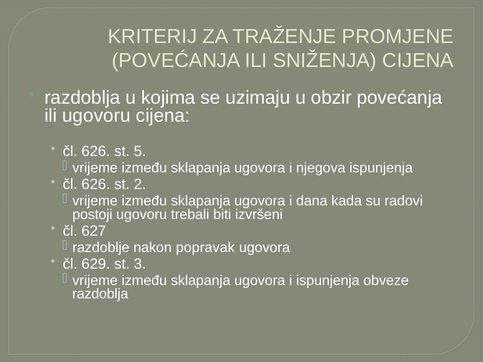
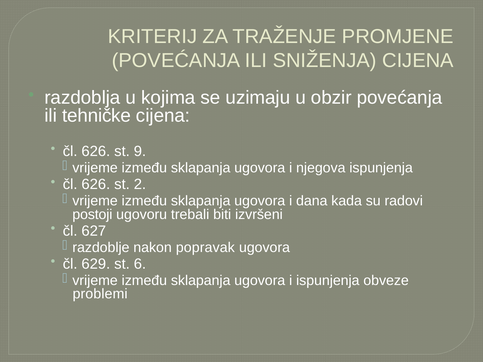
ili ugovoru: ugovoru -> tehničke
5: 5 -> 9
3: 3 -> 6
razdoblja at (100, 294): razdoblja -> problemi
